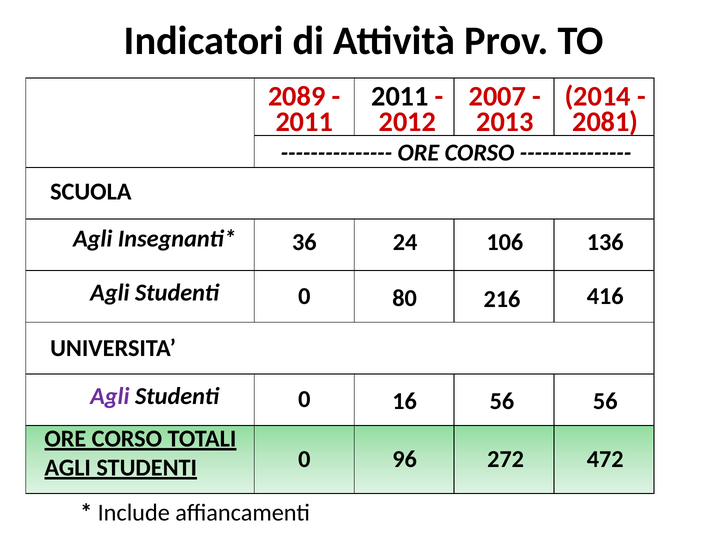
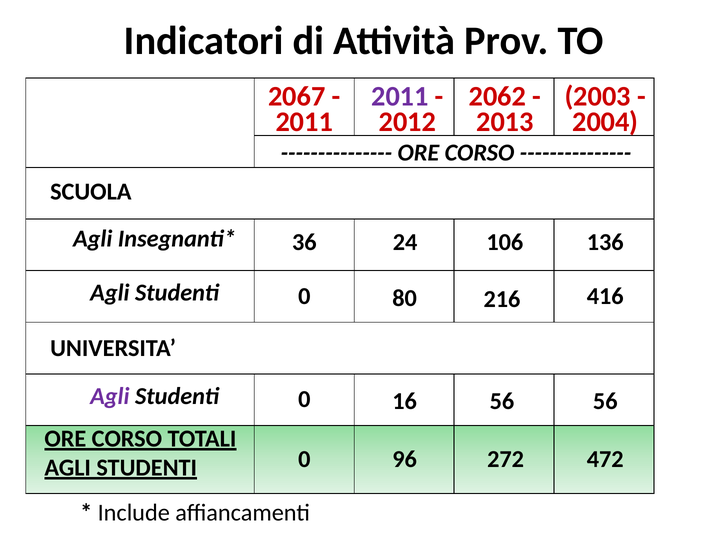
2089: 2089 -> 2067
2011 at (400, 96) colour: black -> purple
2007: 2007 -> 2062
2014: 2014 -> 2003
2081: 2081 -> 2004
